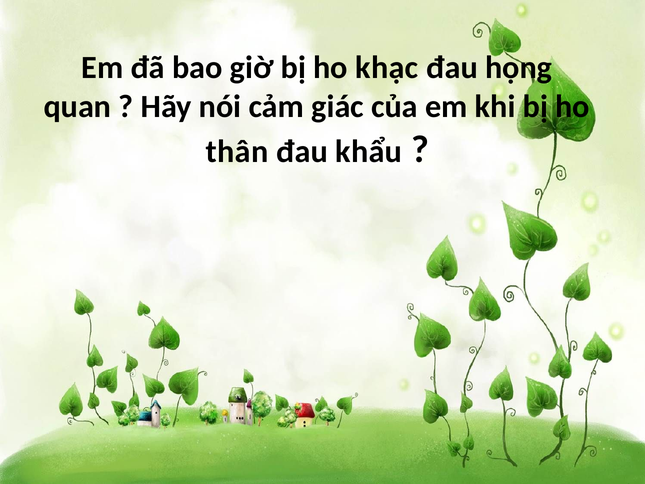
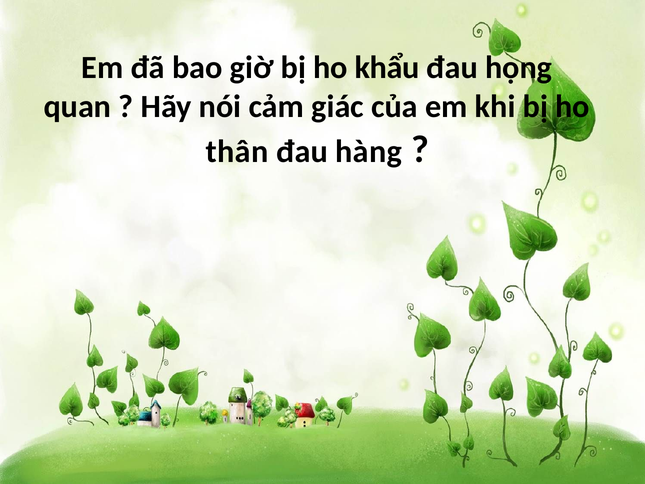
khạc: khạc -> khẩu
khẩu: khẩu -> hàng
